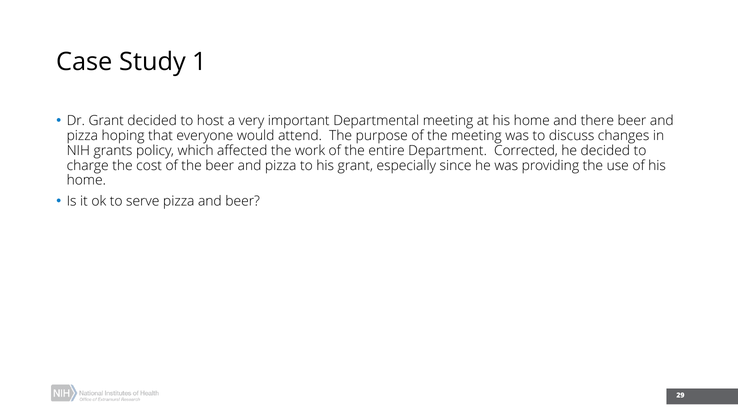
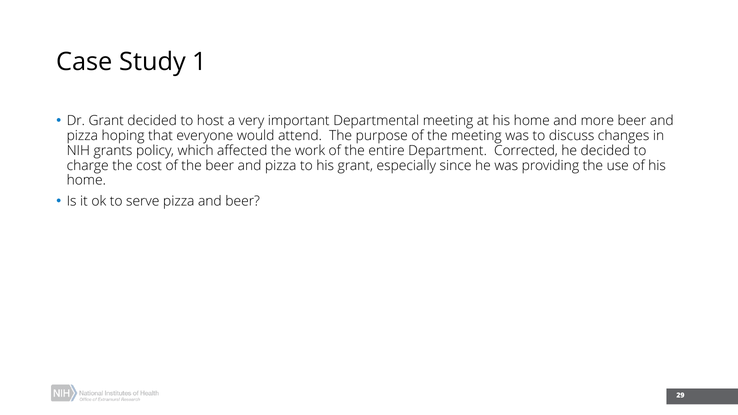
there: there -> more
